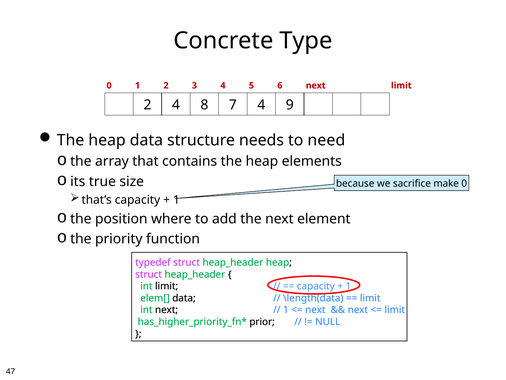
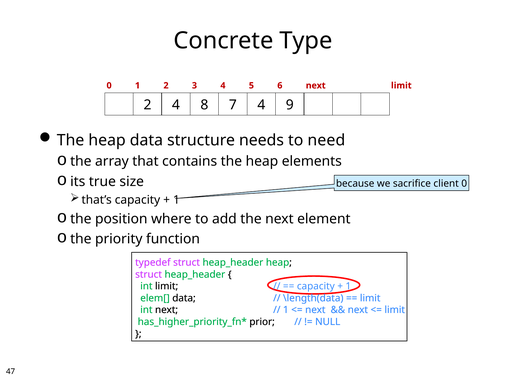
make: make -> client
